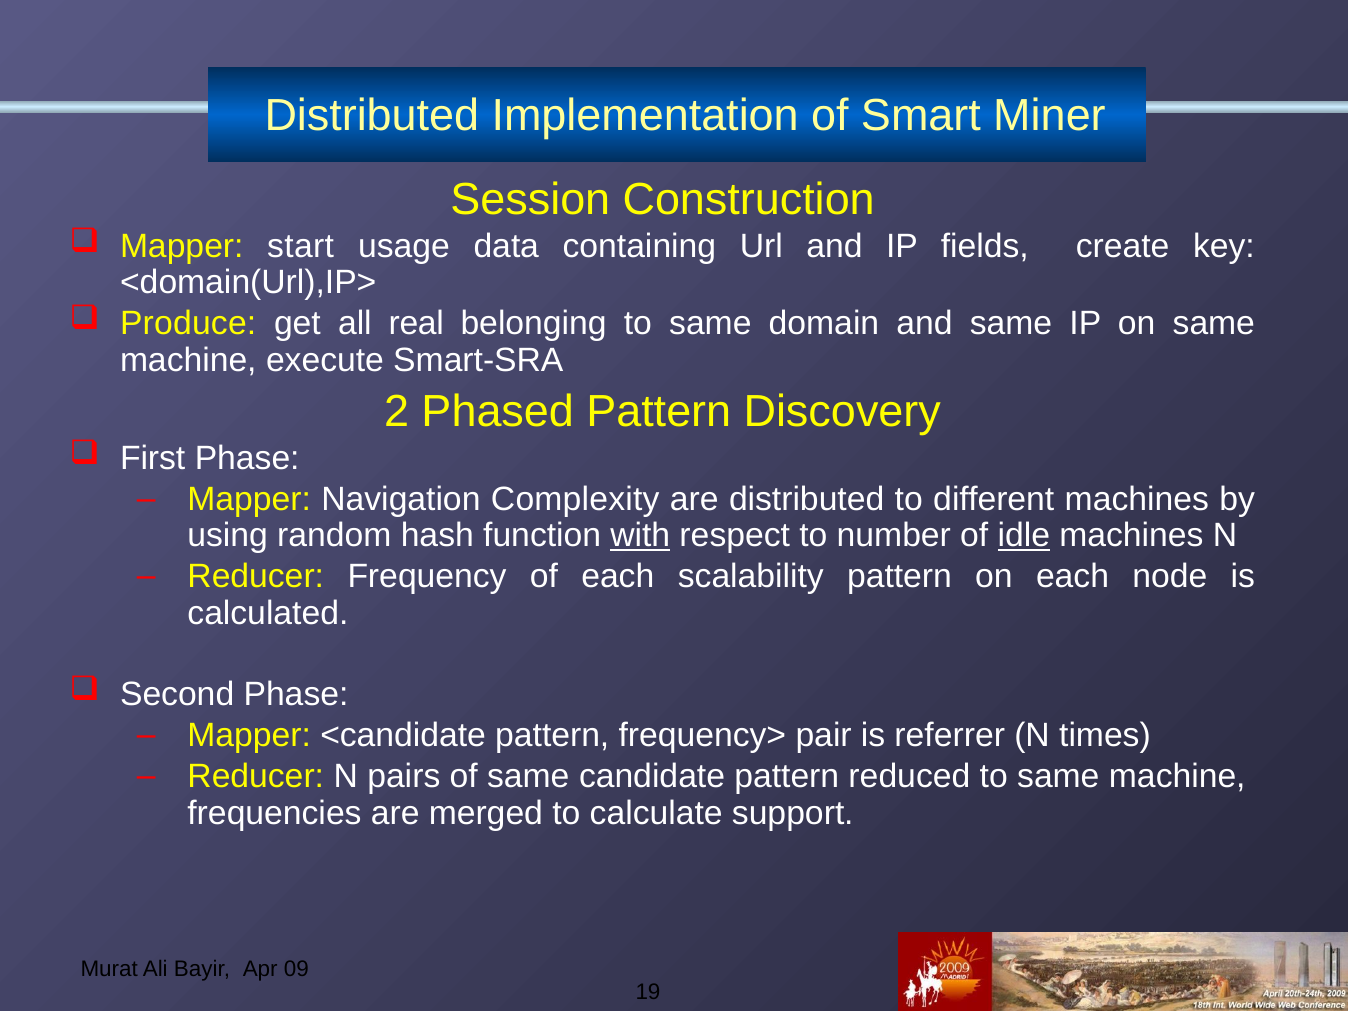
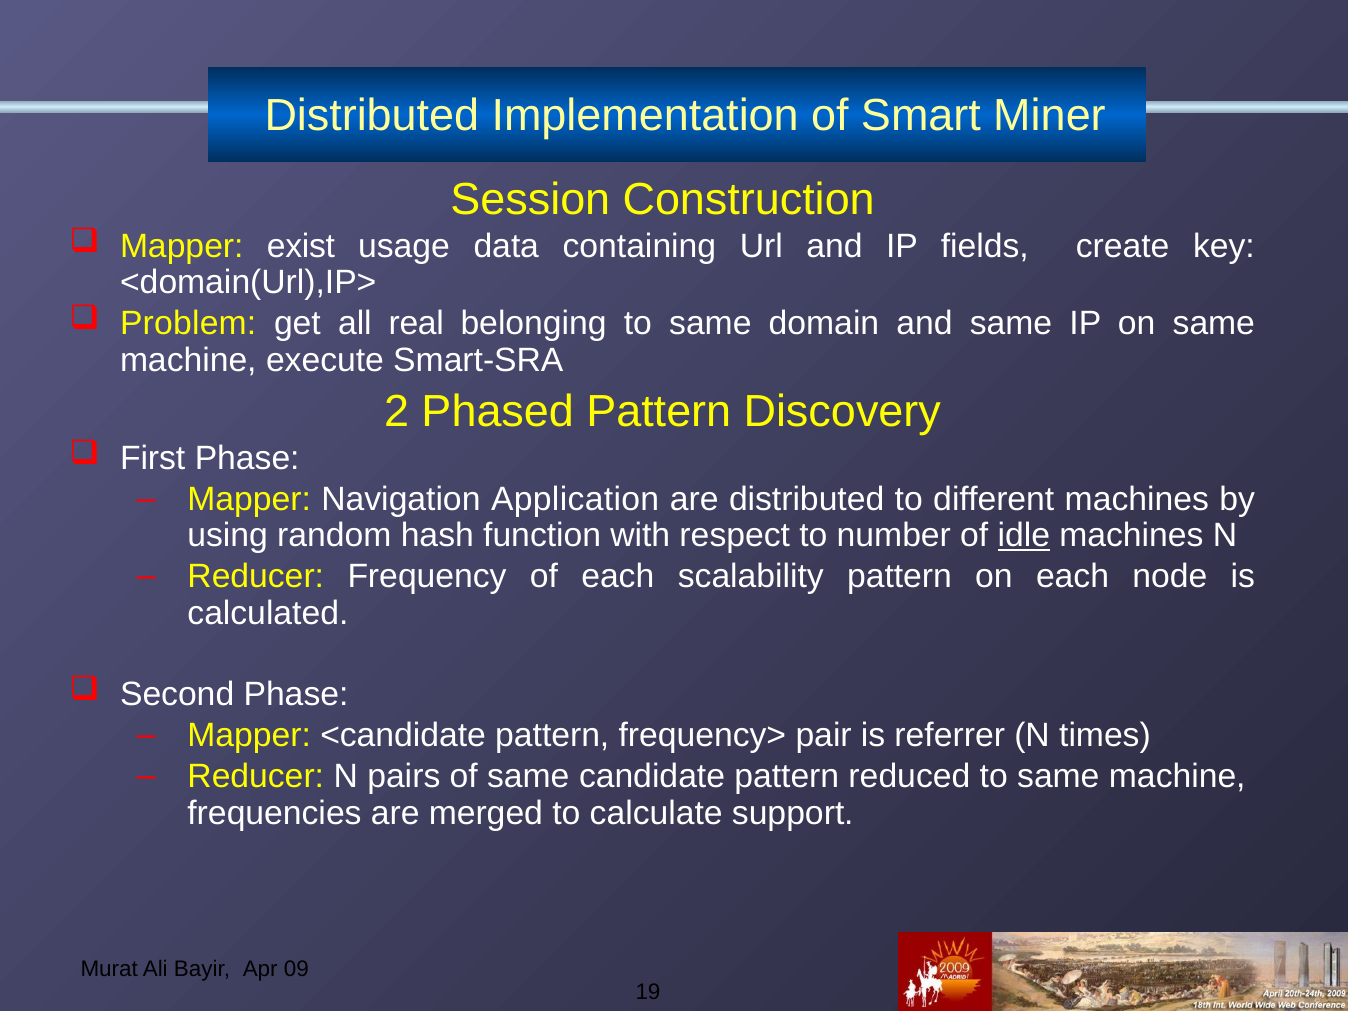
start: start -> exist
Produce: Produce -> Problem
Complexity: Complexity -> Application
with underline: present -> none
